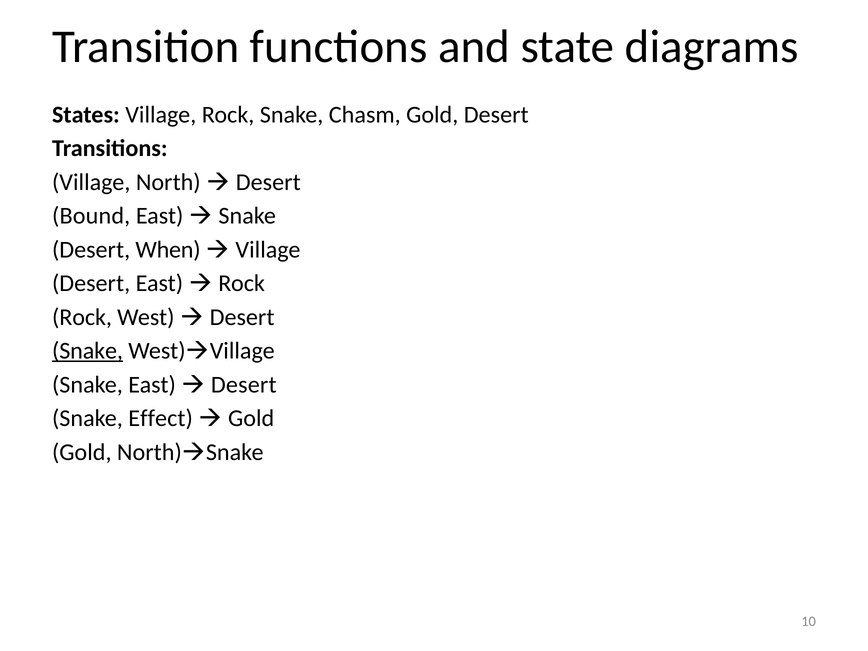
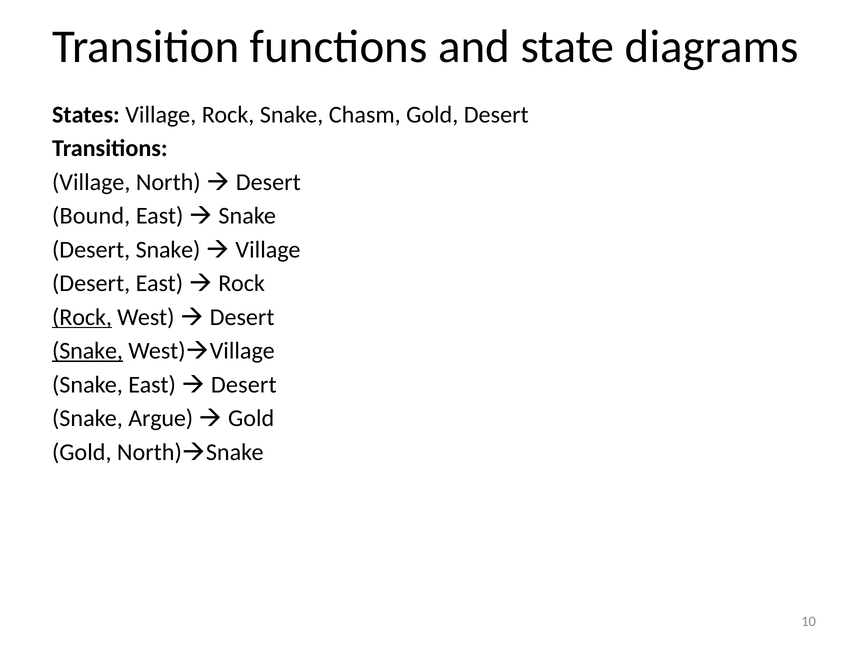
When at (168, 250): When -> Snake
Rock at (82, 317) underline: none -> present
Effect: Effect -> Argue
